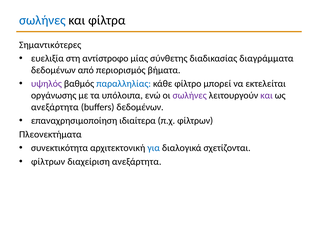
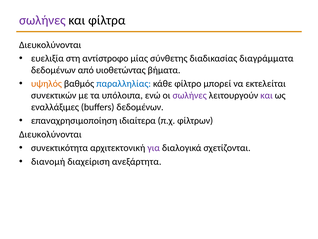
σωλήνες at (42, 20) colour: blue -> purple
Σημαντικότερες at (50, 45): Σημαντικότερες -> Διευκολύνονται
περιορισμός: περιορισμός -> υιοθετώντας
υψηλός colour: purple -> orange
οργάνωσης: οργάνωσης -> συνεκτικών
ανεξάρτητα at (55, 107): ανεξάρτητα -> εναλλάξιμες
Πλεονεκτήματα at (50, 134): Πλεονεκτήματα -> Διευκολύνονται
για colour: blue -> purple
φίλτρων at (48, 161): φίλτρων -> διανομή
